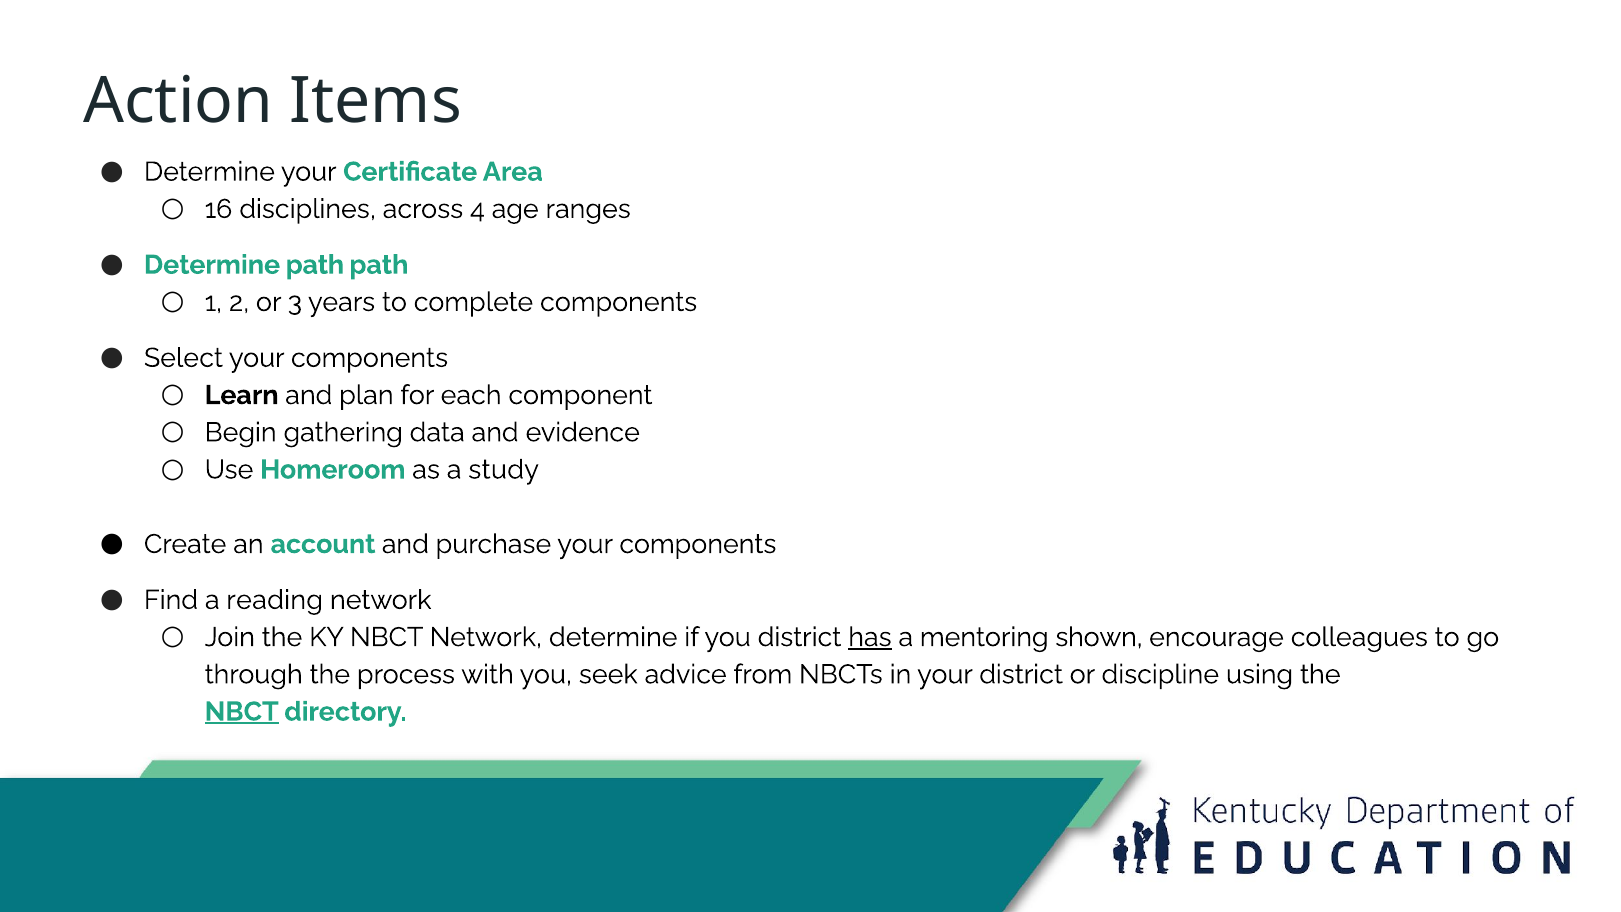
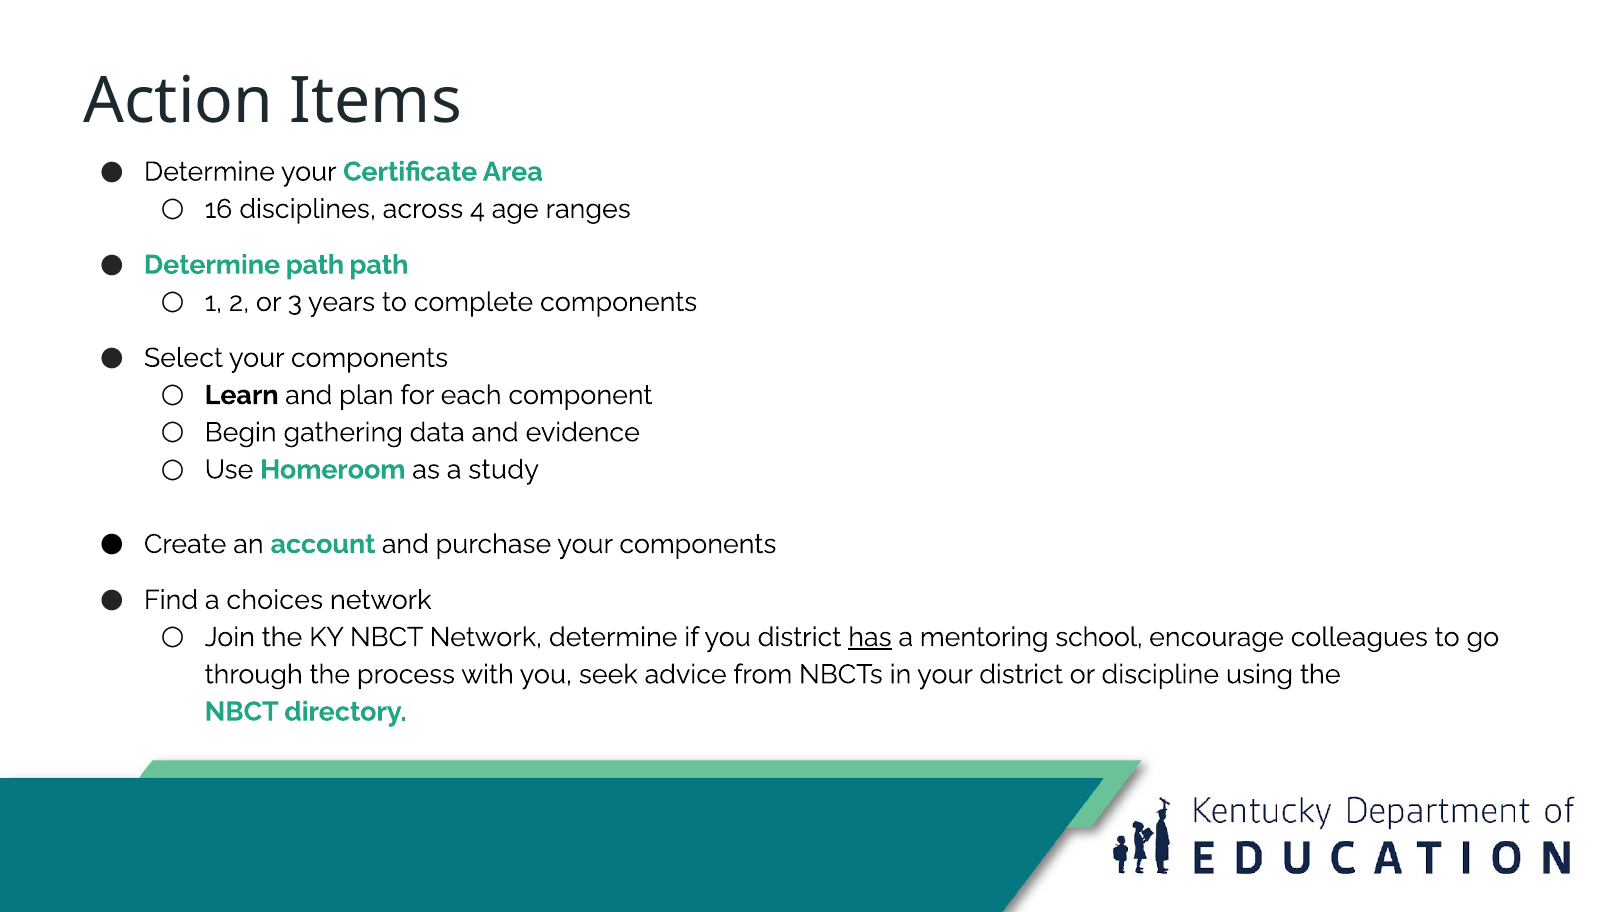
reading: reading -> choices
shown: shown -> school
NBCT at (242, 712) underline: present -> none
